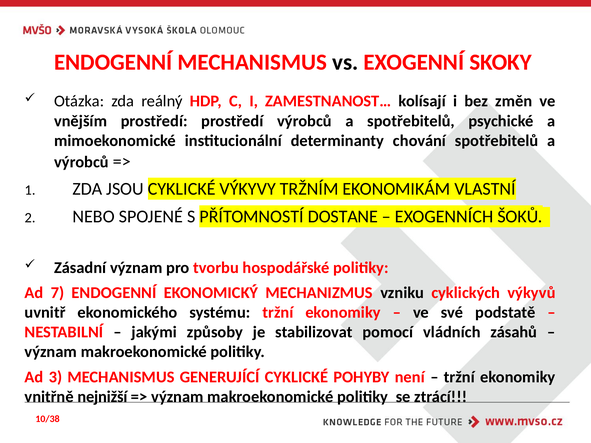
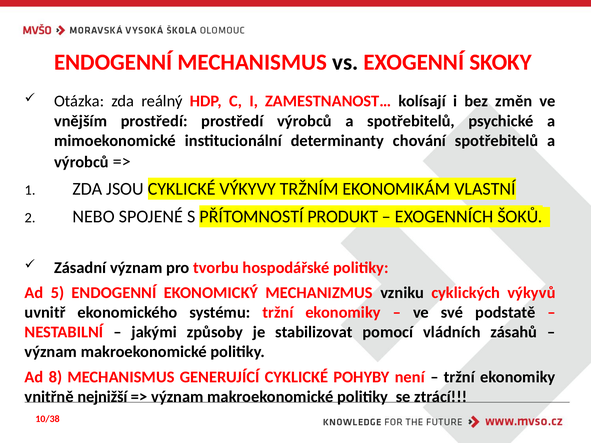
DOSTANE: DOSTANE -> PRODUKT
7: 7 -> 5
3: 3 -> 8
